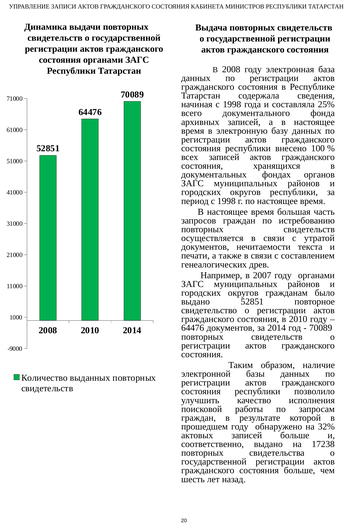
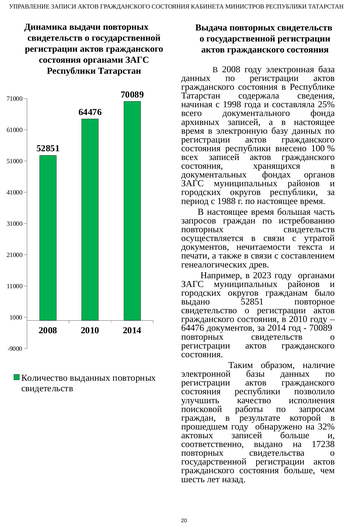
период с 1998: 1998 -> 1988
2007: 2007 -> 2023
